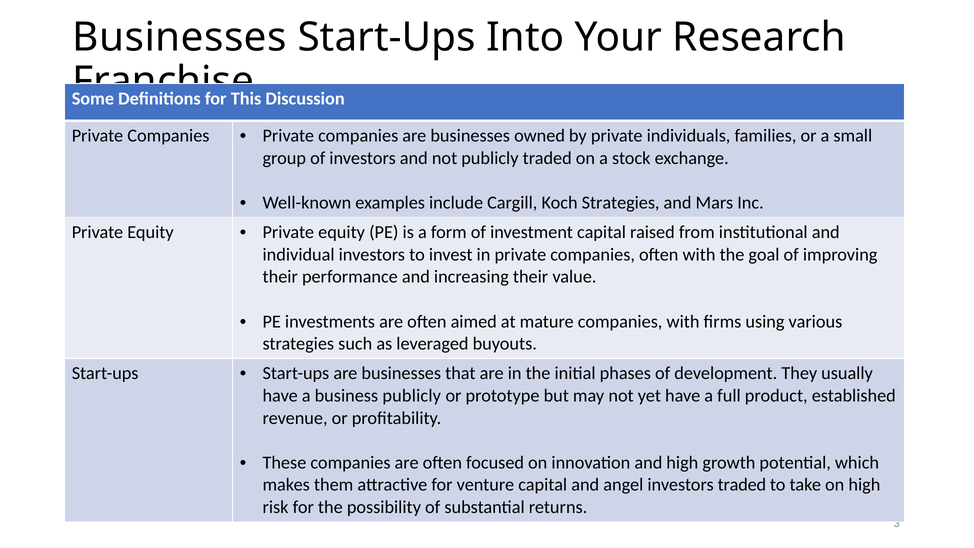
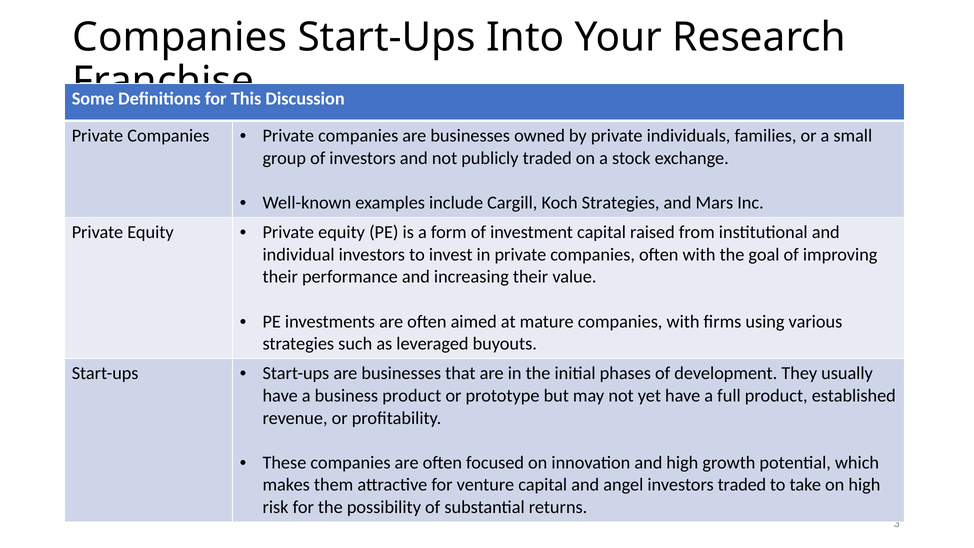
Businesses at (180, 37): Businesses -> Companies
business publicly: publicly -> product
